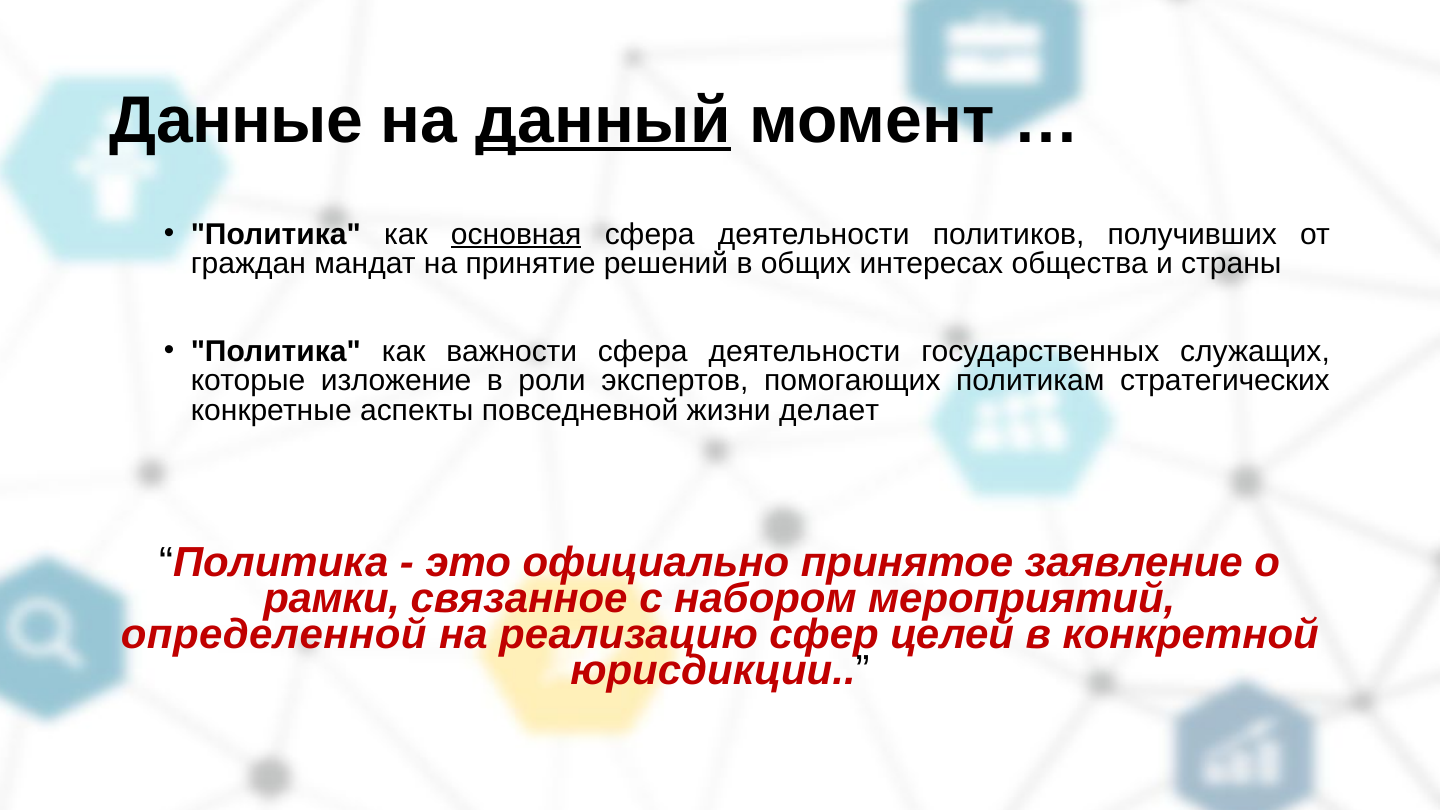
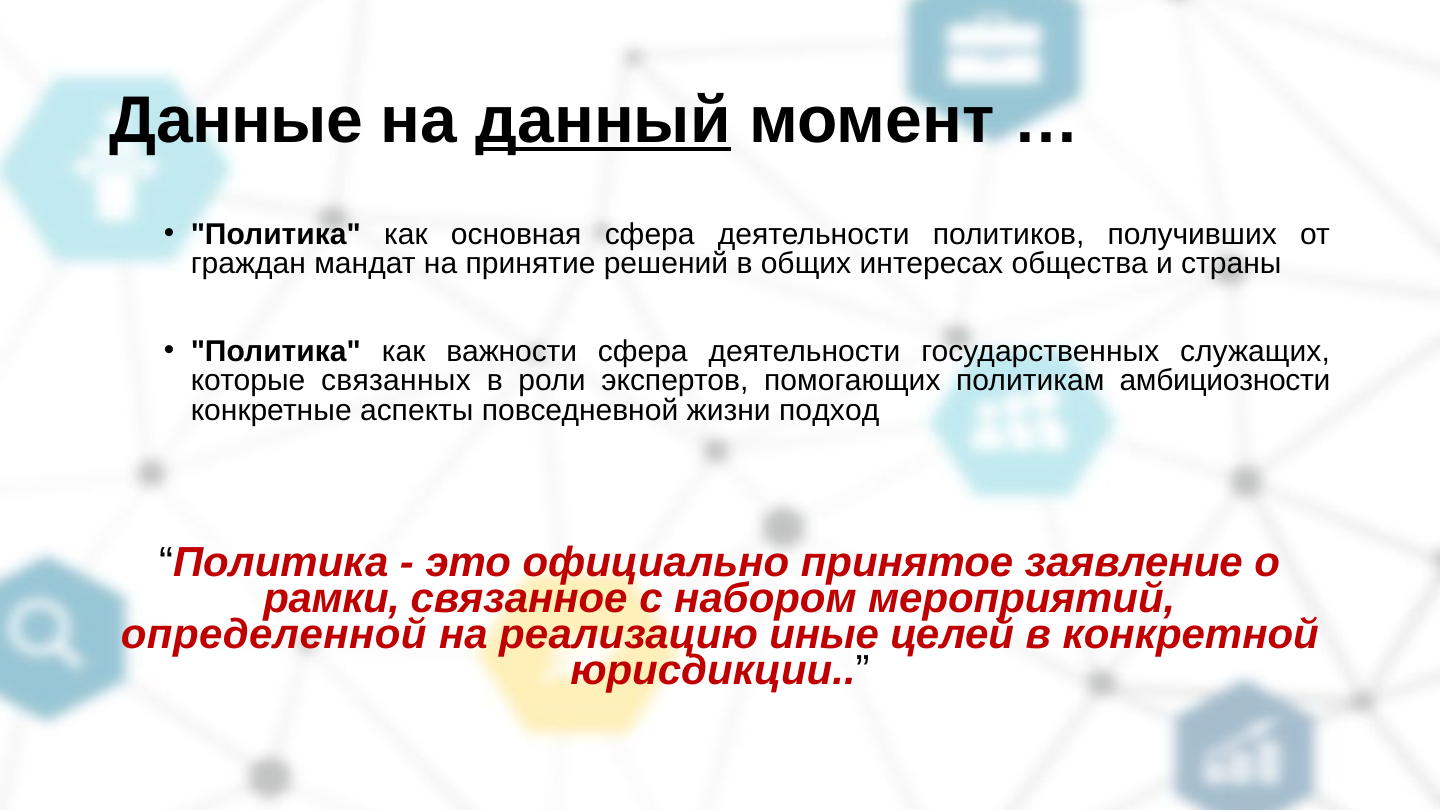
основная underline: present -> none
изложение: изложение -> связанных
стратегических: стратегических -> амбициозности
делает: делает -> подход
сфер: сфер -> иные
